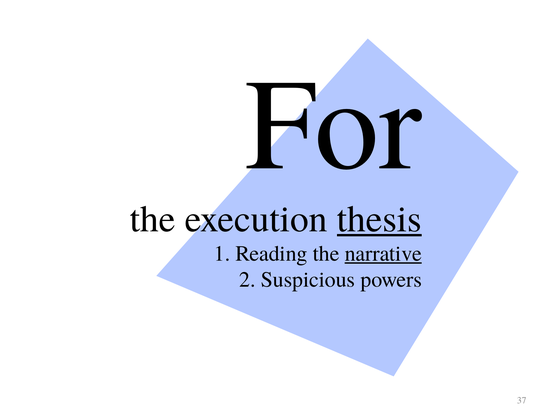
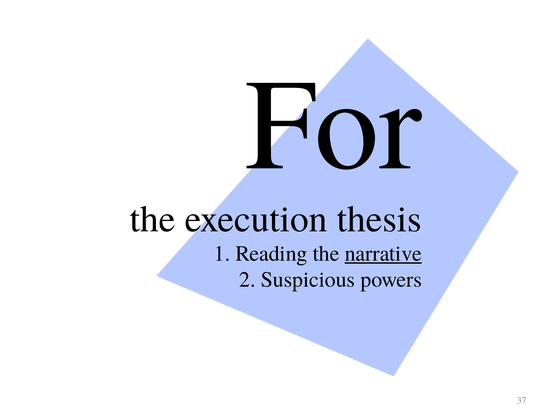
thesis underline: present -> none
